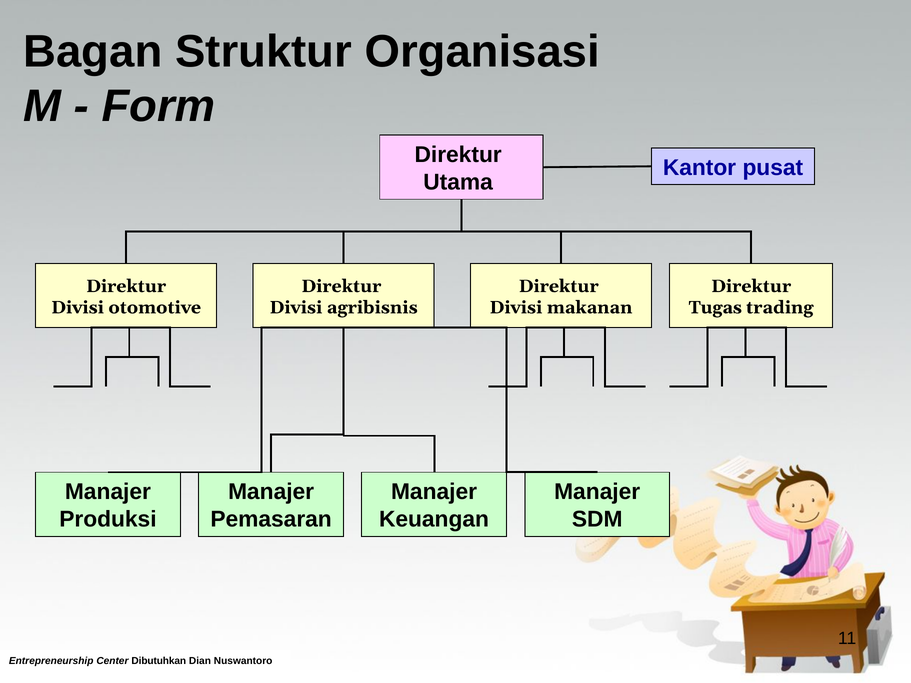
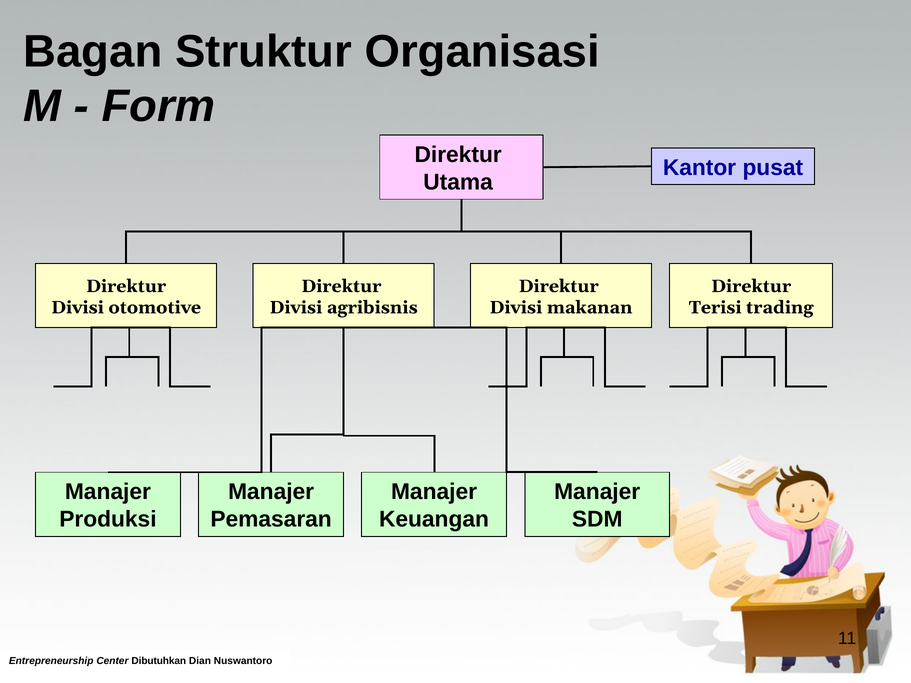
Tugas: Tugas -> Terisi
